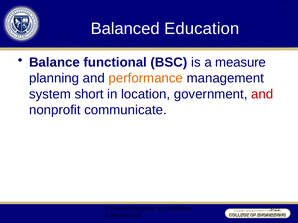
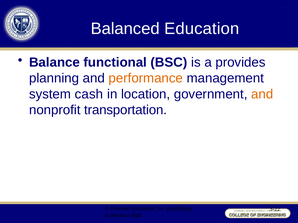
measure: measure -> provides
short: short -> cash
and at (262, 94) colour: red -> orange
communicate: communicate -> transportation
